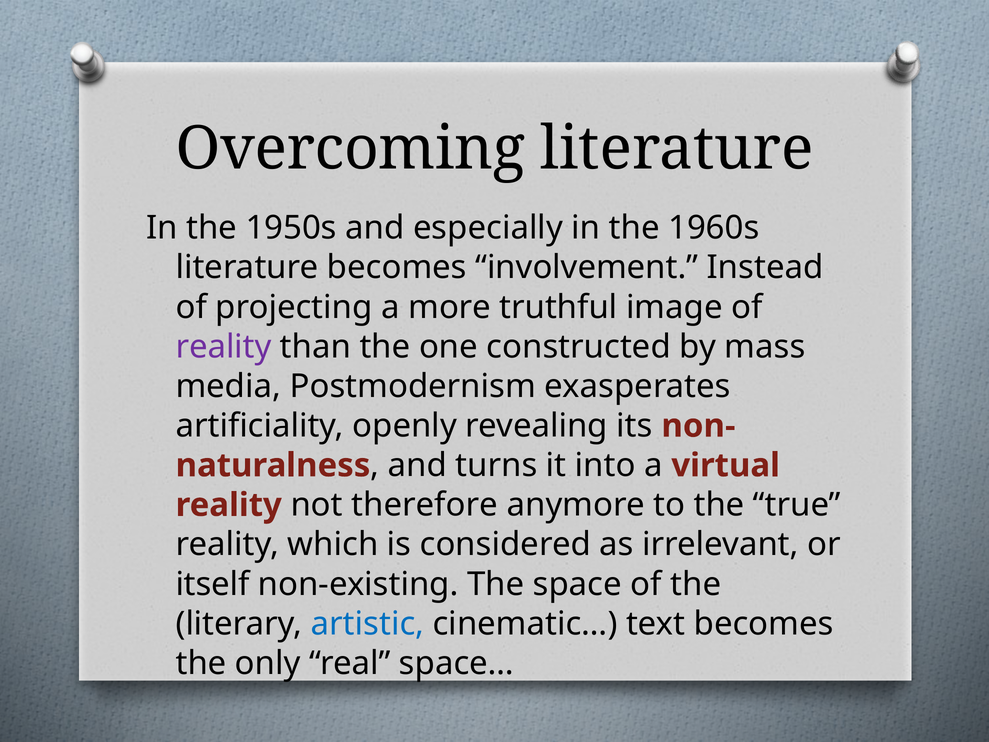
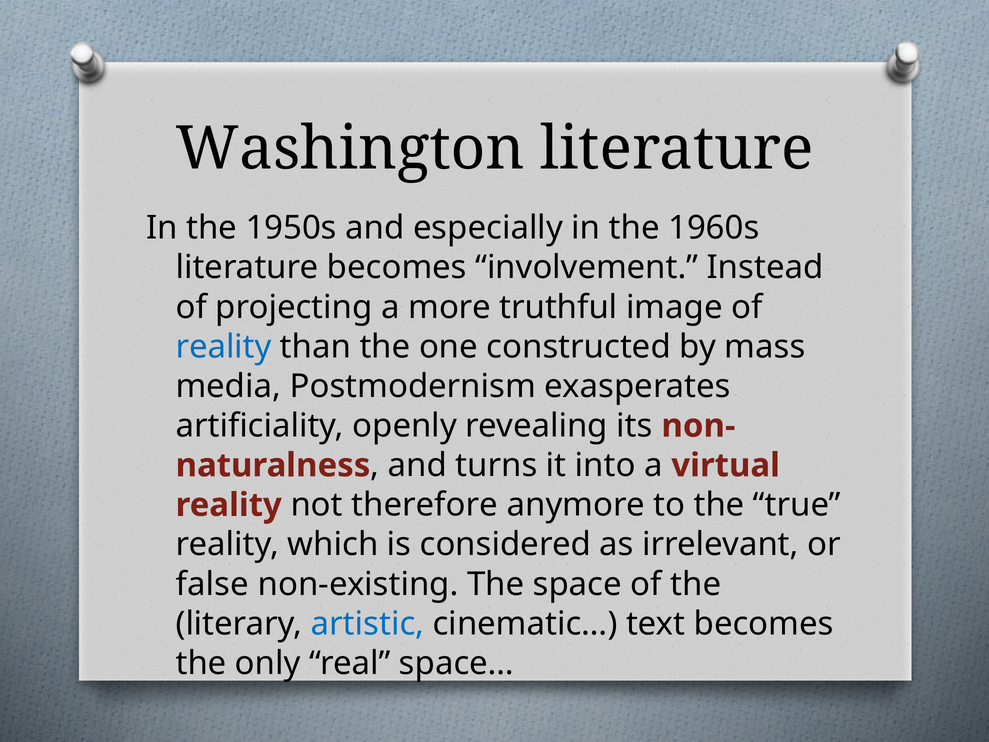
Overcoming: Overcoming -> Washington
reality at (224, 347) colour: purple -> blue
itself: itself -> false
